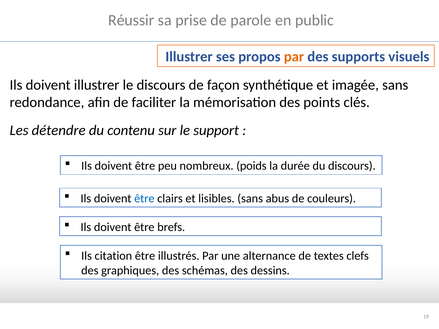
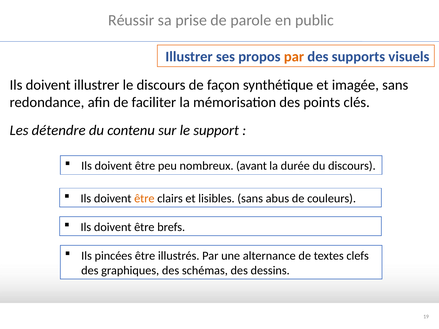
poids: poids -> avant
être at (144, 199) colour: blue -> orange
citation: citation -> pincées
